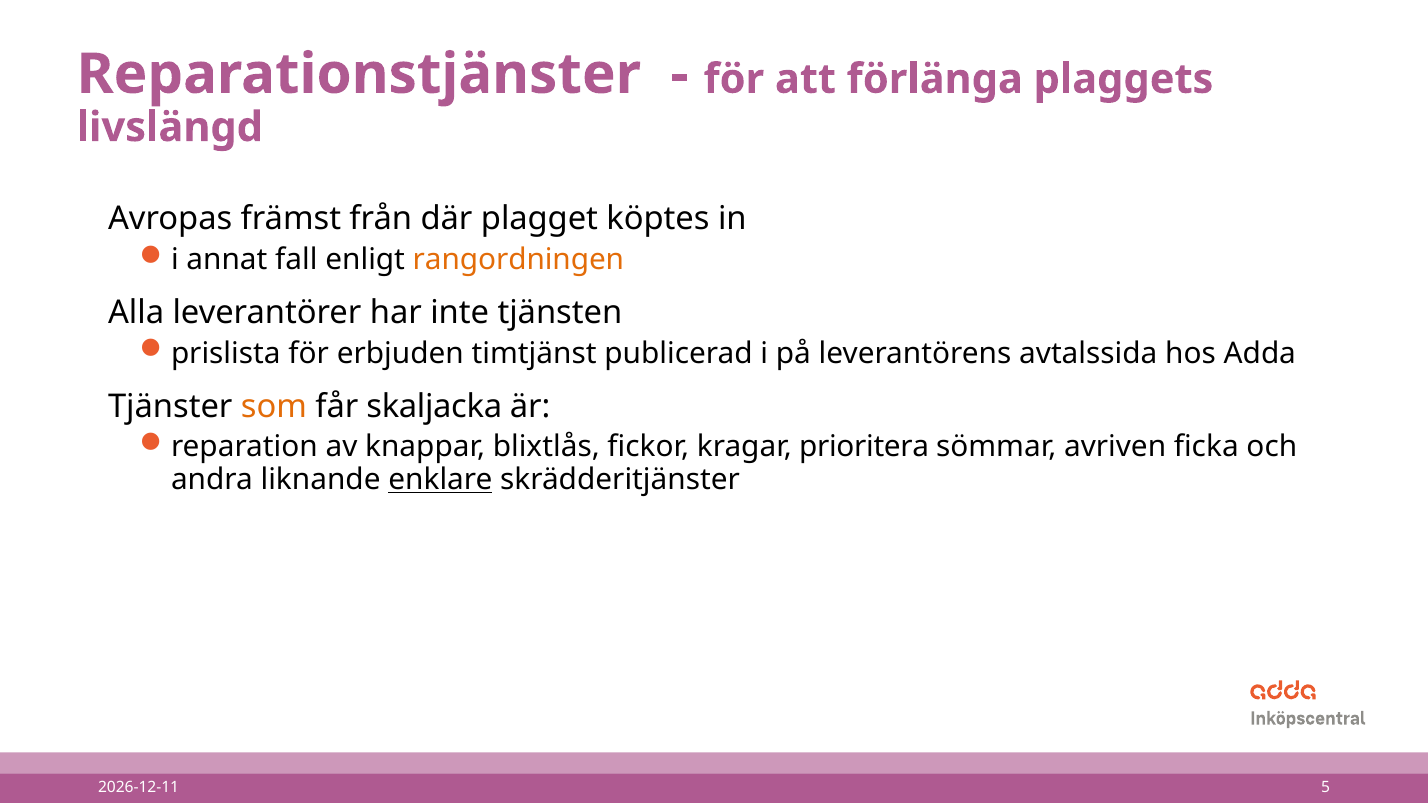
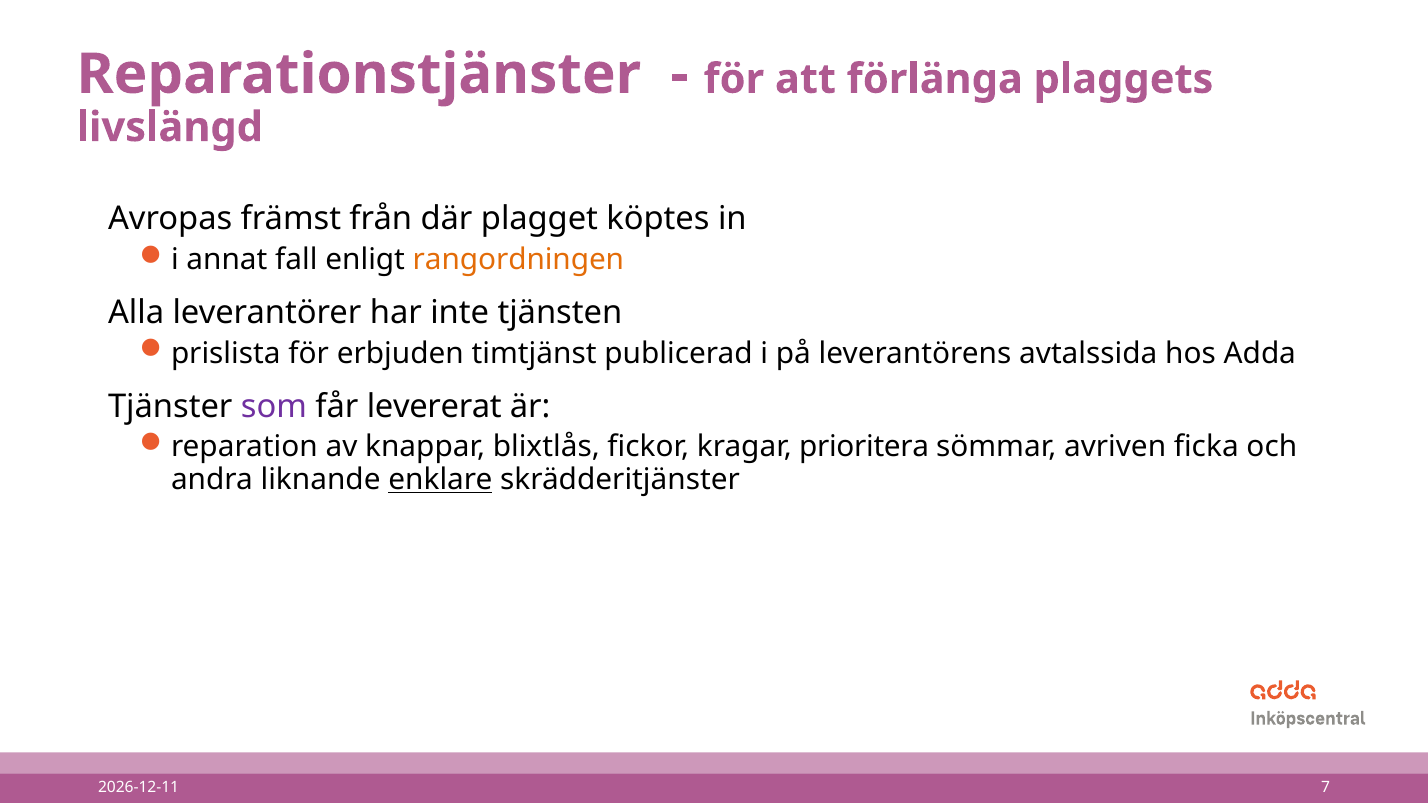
som colour: orange -> purple
skaljacka: skaljacka -> levererat
5: 5 -> 7
